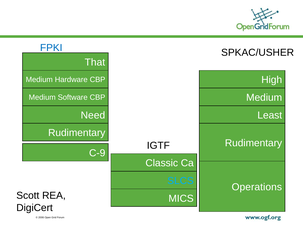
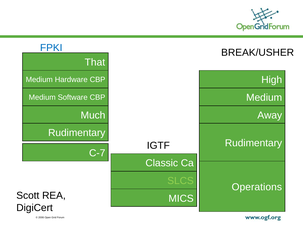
SPKAC/USHER: SPKAC/USHER -> BREAK/USHER
Need: Need -> Much
Least: Least -> Away
C-9: C-9 -> C-7
SLCS colour: light blue -> light green
